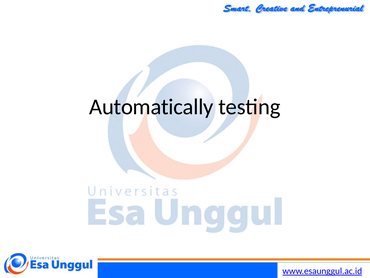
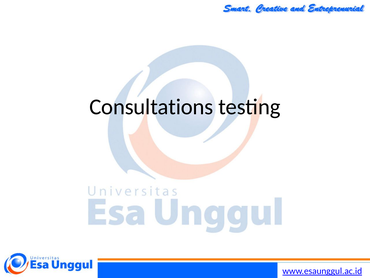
Automatically: Automatically -> Consultations
